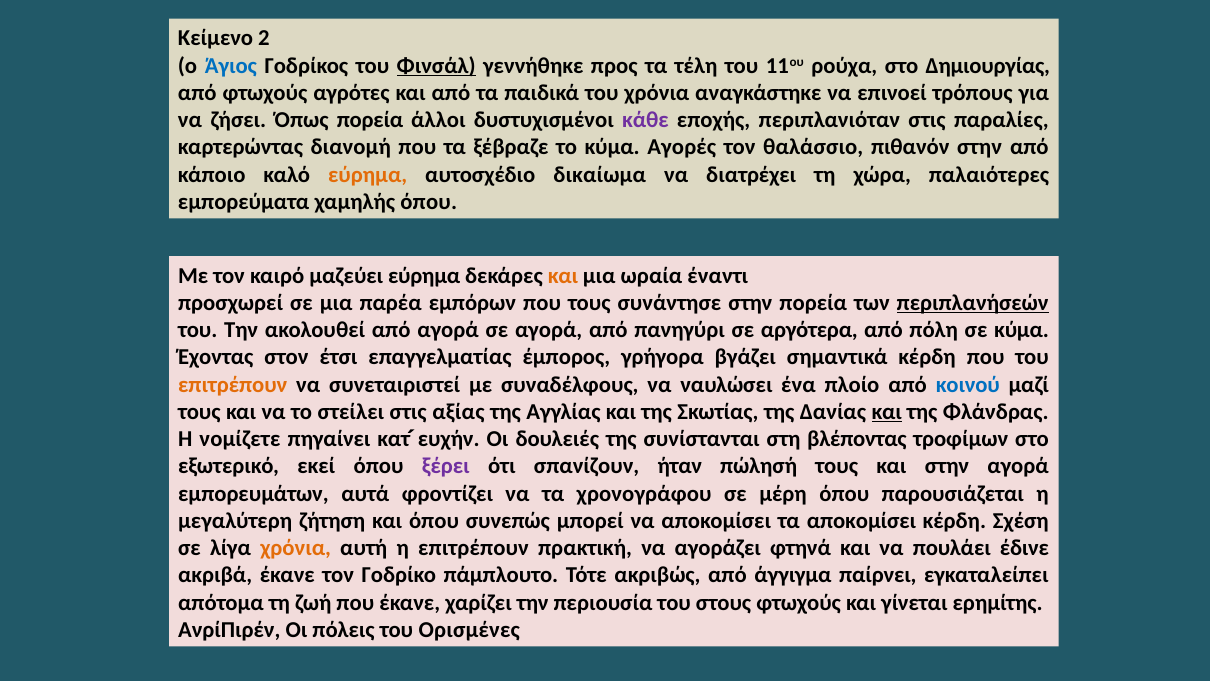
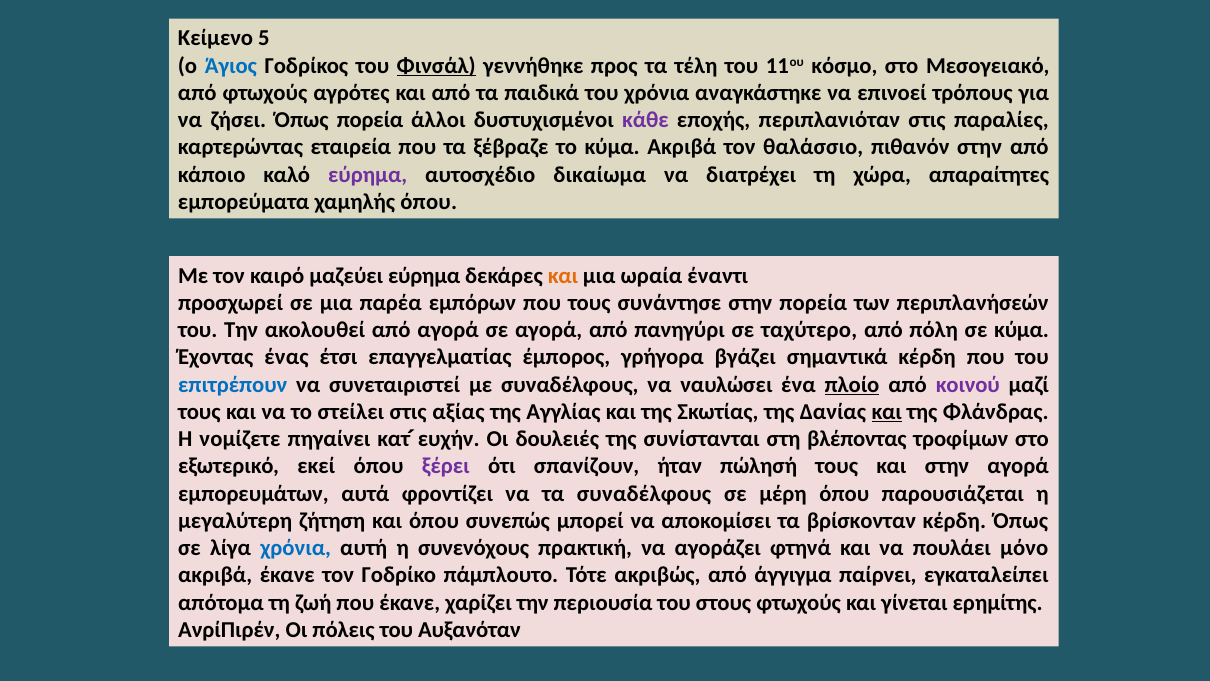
2: 2 -> 5
ρούχα: ρούχα -> κόσμο
Δημιουργίας: Δημιουργίας -> Μεσογειακό
διανομή: διανομή -> εταιρεία
κύμα Αγορές: Αγορές -> Ακριβά
εύρημα at (368, 174) colour: orange -> purple
παλαιότερες: παλαιότερες -> απαραίτητες
περιπλανήσεών underline: present -> none
αργότερα: αργότερα -> ταχύτερο
στον: στον -> ένας
επιτρέπουν at (233, 385) colour: orange -> blue
πλοίο underline: none -> present
κοινού colour: blue -> purple
τα χρονογράφου: χρονογράφου -> συναδέλφους
τα αποκομίσει: αποκομίσει -> βρίσκονταν
κέρδη Σχέση: Σχέση -> Όπως
χρόνια at (296, 548) colour: orange -> blue
η επιτρέπουν: επιτρέπουν -> συνενόχους
έδινε: έδινε -> μόνο
Ορισμένες: Ορισμένες -> Αυξανόταν
